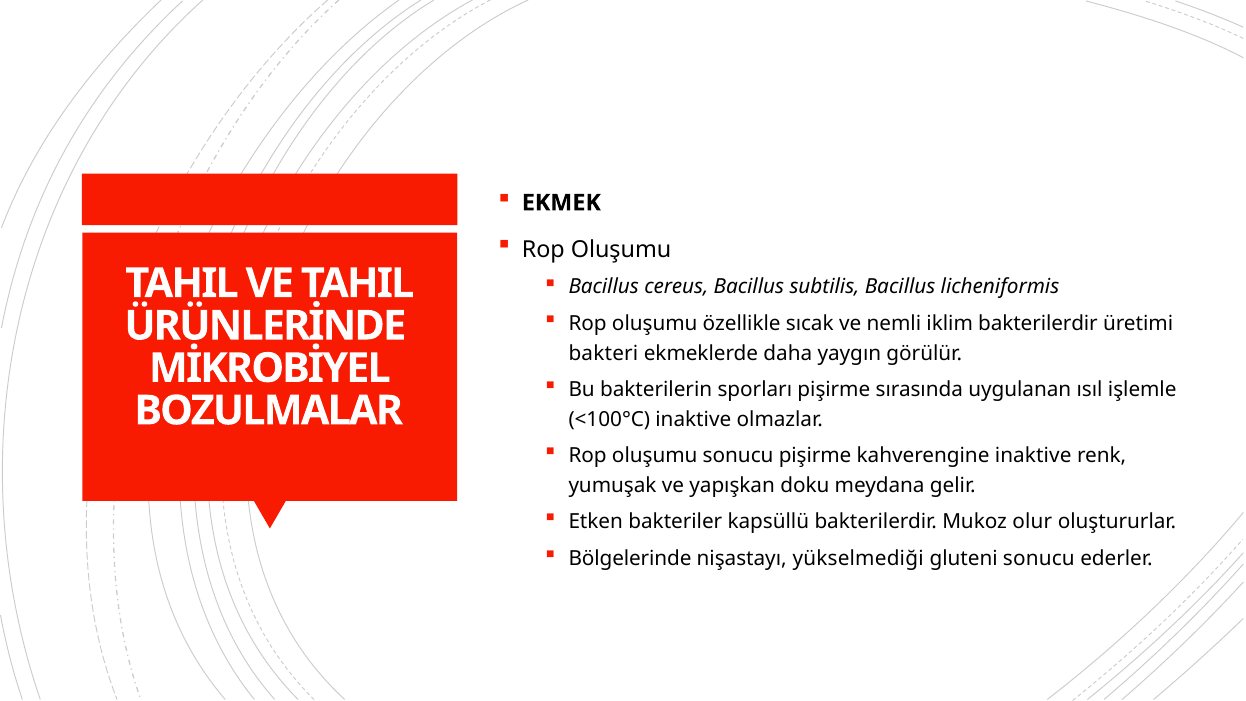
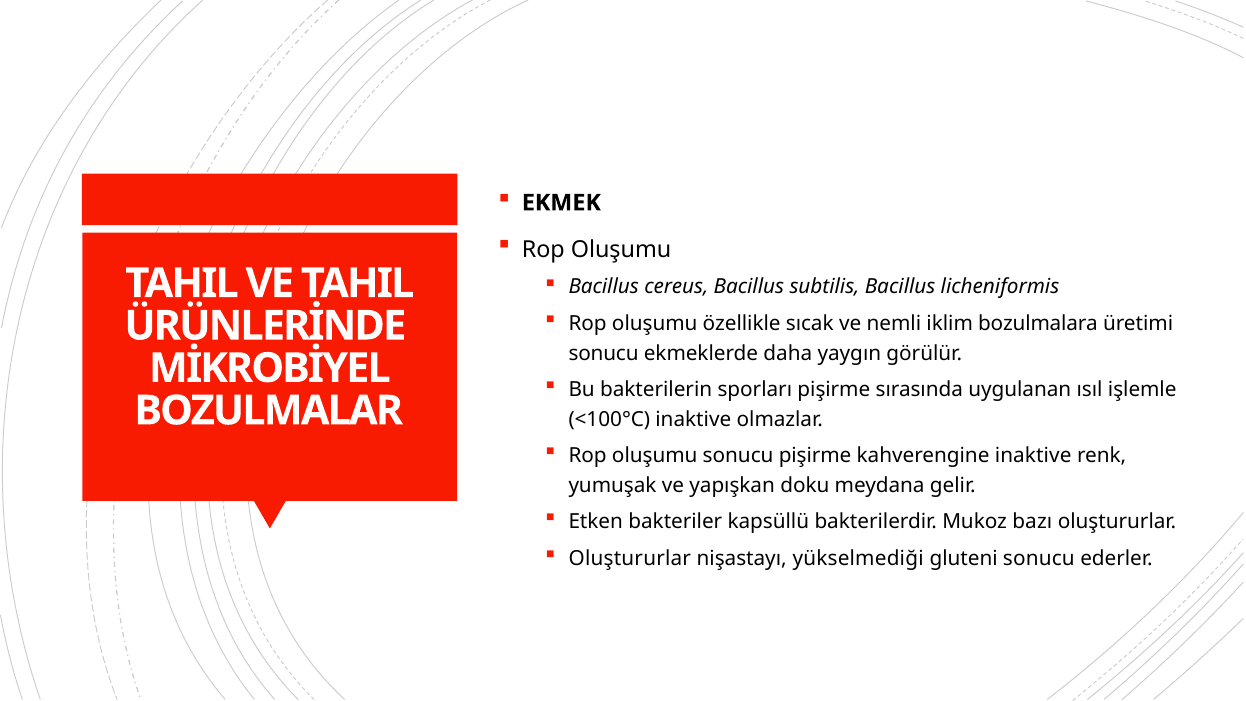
iklim bakterilerdir: bakterilerdir -> bozulmalara
bakteri at (603, 353): bakteri -> sonucu
olur: olur -> bazı
Bölgelerinde at (630, 558): Bölgelerinde -> Oluştururlar
